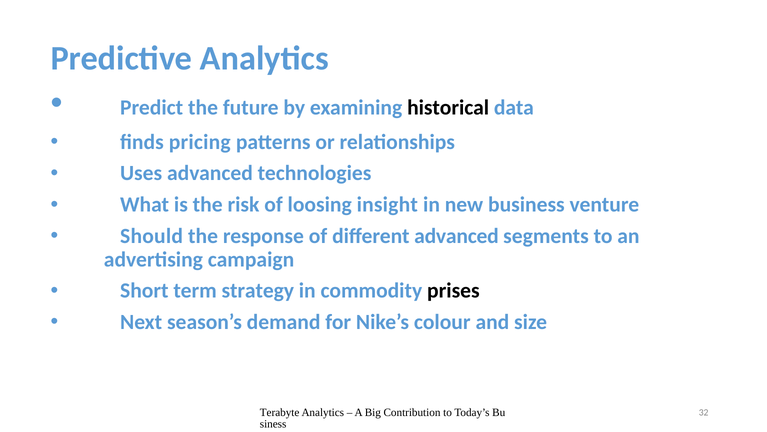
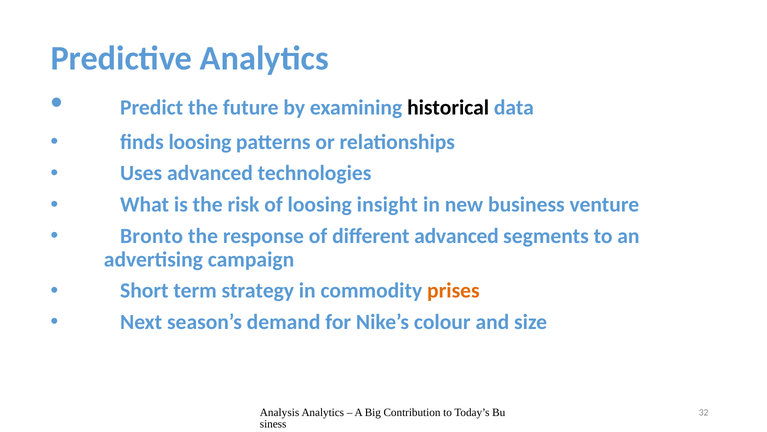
finds pricing: pricing -> loosing
Should: Should -> Bronto
prises colour: black -> orange
Terabyte: Terabyte -> Analysis
